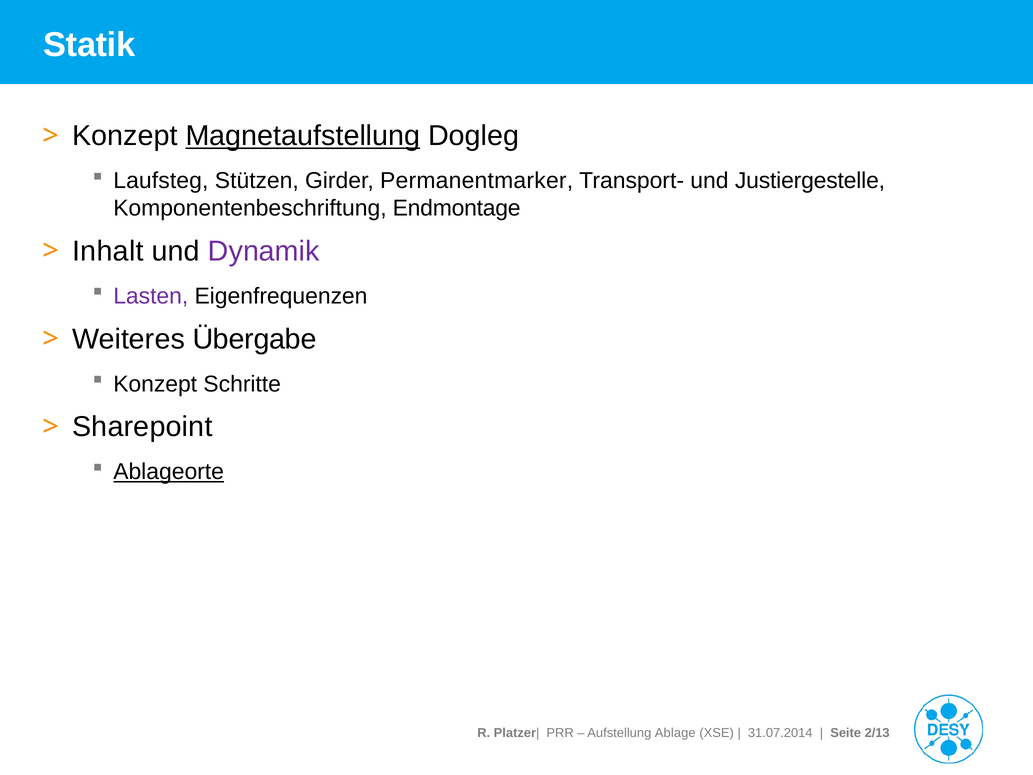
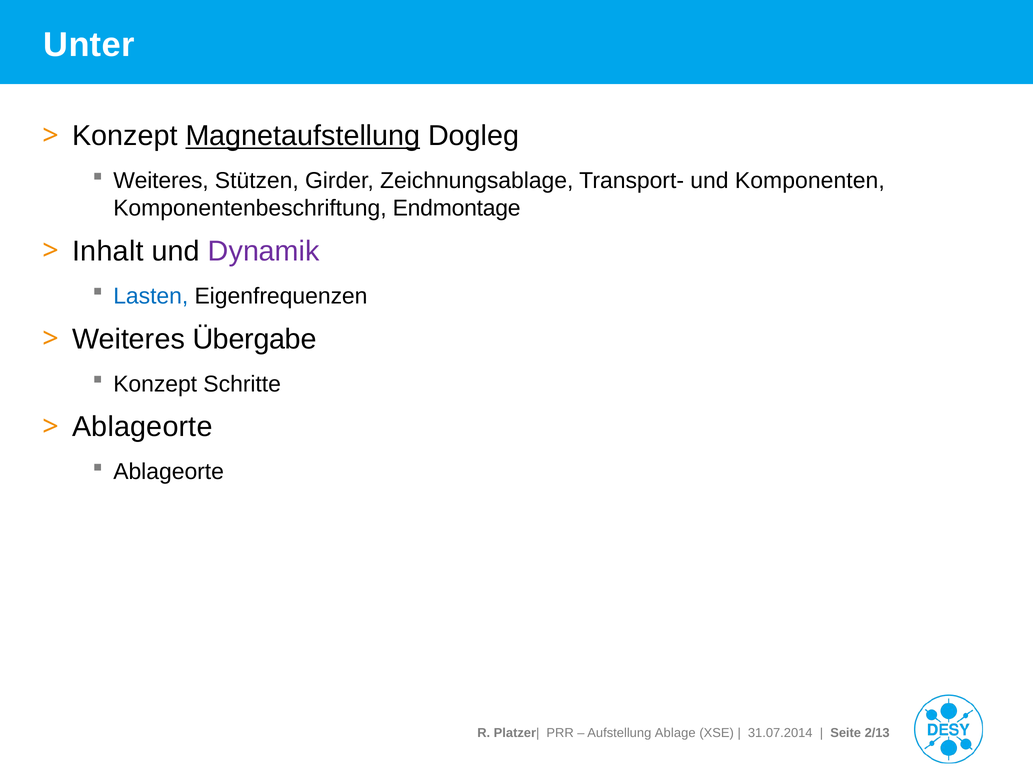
Statik: Statik -> Unter
Laufsteg at (161, 181): Laufsteg -> Weiteres
Permanentmarker: Permanentmarker -> Zeichnungsablage
Justiergestelle: Justiergestelle -> Komponenten
Lasten colour: purple -> blue
Sharepoint at (142, 427): Sharepoint -> Ablageorte
Ablageorte at (169, 472) underline: present -> none
